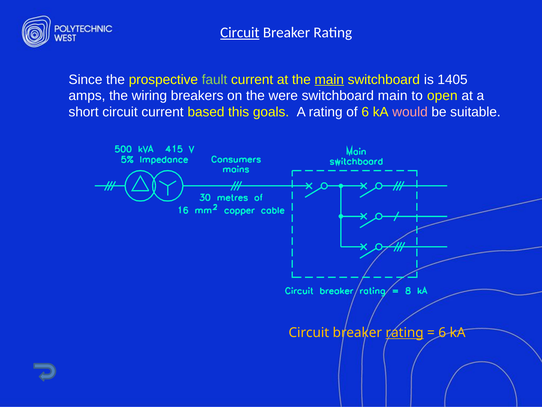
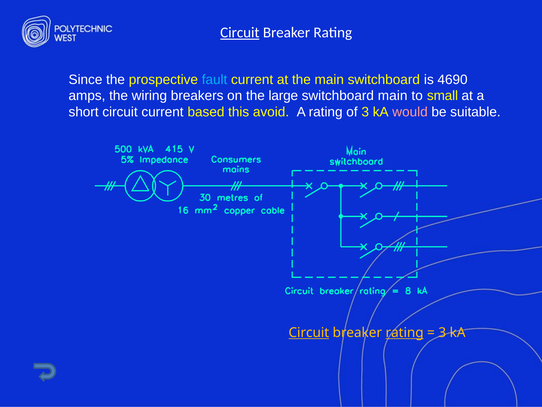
fault colour: light green -> light blue
main at (329, 79) underline: present -> none
1405: 1405 -> 4690
were: were -> large
open: open -> small
goals: goals -> avoid
of 6: 6 -> 3
Circuit at (309, 332) underline: none -> present
6 at (442, 332): 6 -> 3
